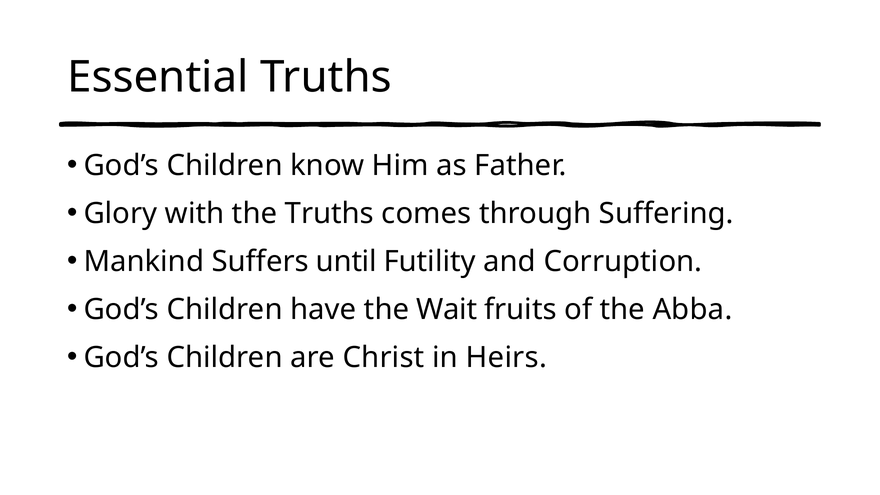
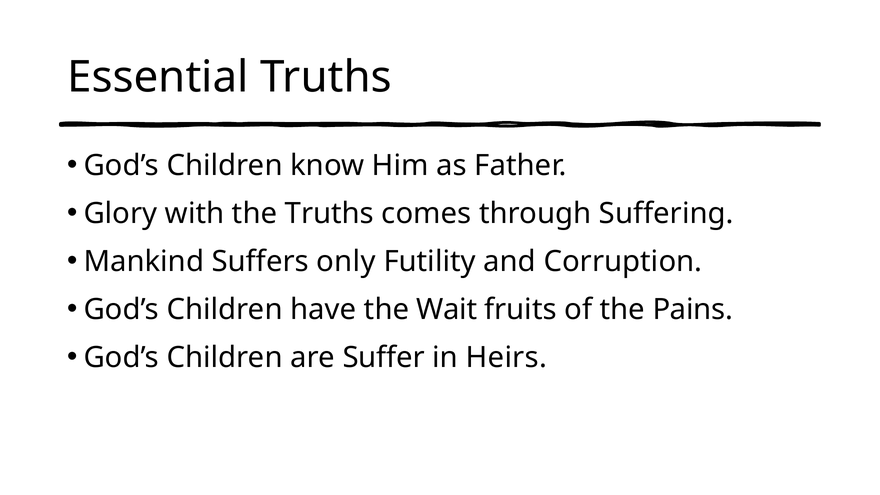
until: until -> only
Abba: Abba -> Pains
Christ: Christ -> Suffer
